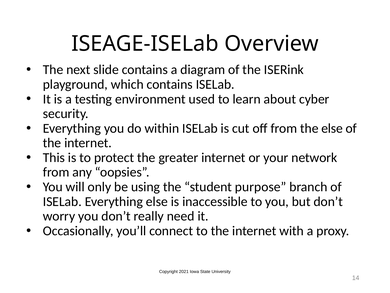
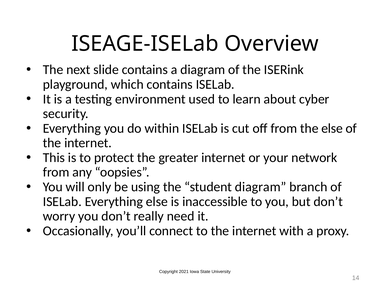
student purpose: purpose -> diagram
